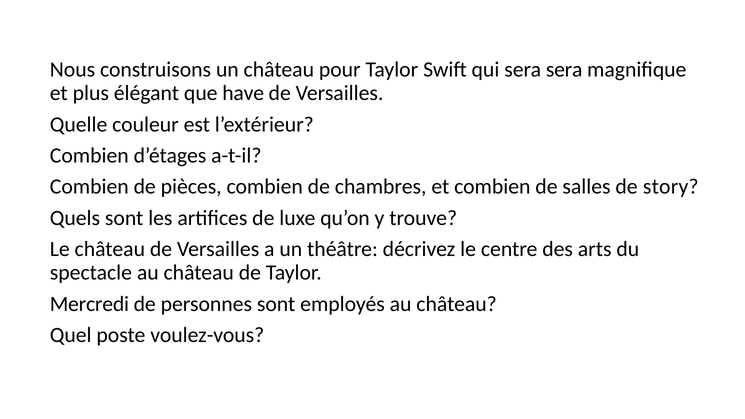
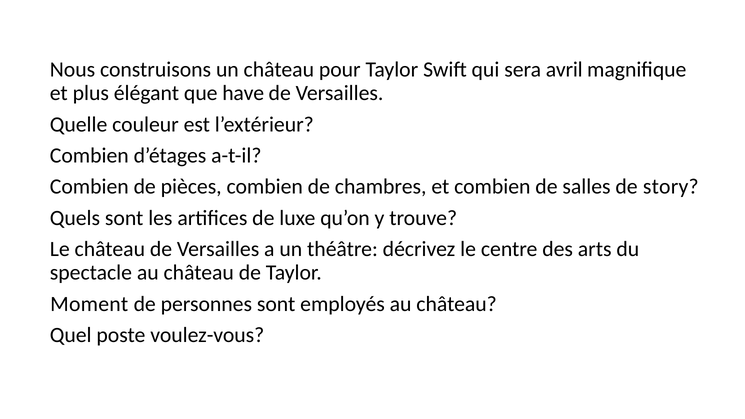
sera sera: sera -> avril
Mercredi: Mercredi -> Moment
